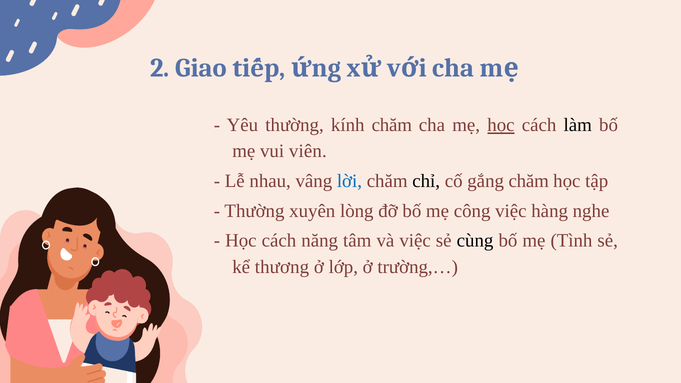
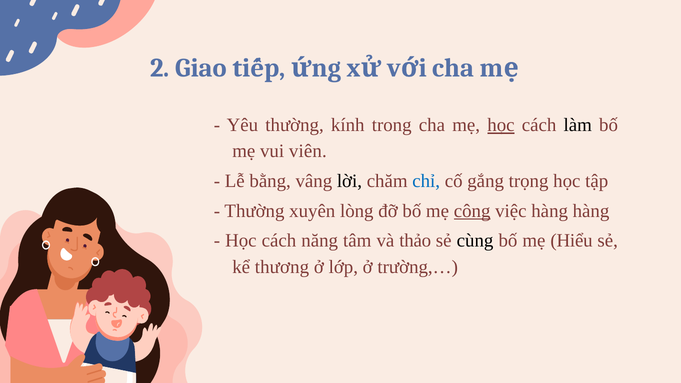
kính chăm: chăm -> trong
nhau: nhau -> bằng
lời colour: blue -> black
chỉ colour: black -> blue
gắng chăm: chăm -> trọng
công underline: none -> present
hàng nghe: nghe -> hàng
và việc: việc -> thảo
Tình: Tình -> Hiểu
